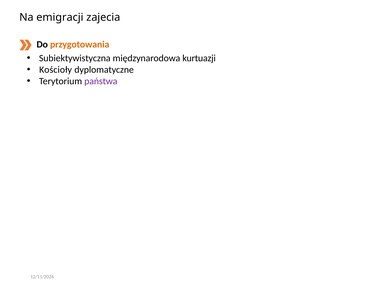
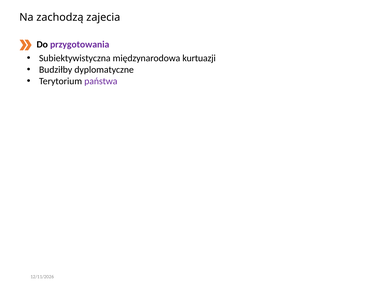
emigracji: emigracji -> zachodzą
przygotowania colour: orange -> purple
Kościoły: Kościoły -> Budziłby
